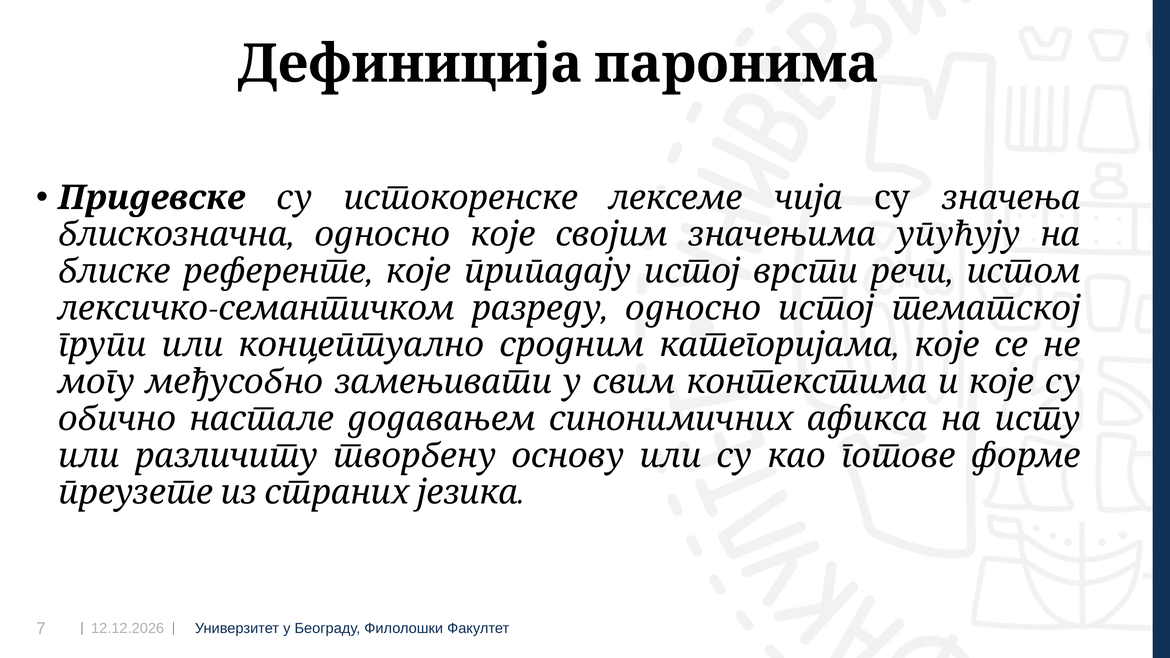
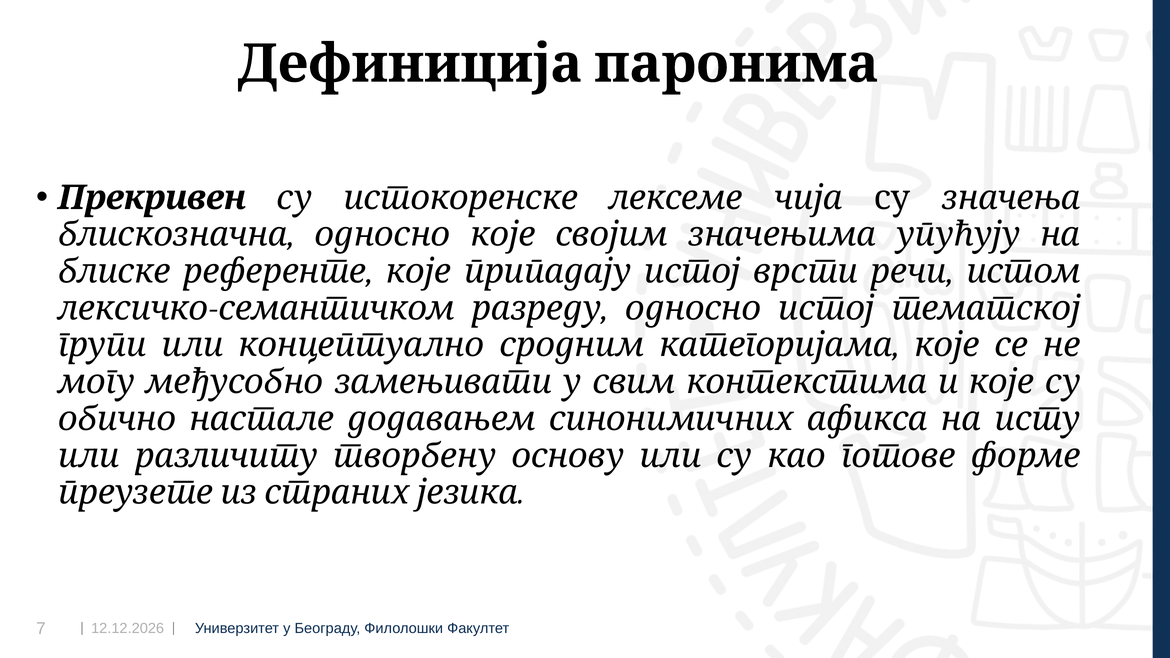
Придевске: Придевске -> Прекривен
